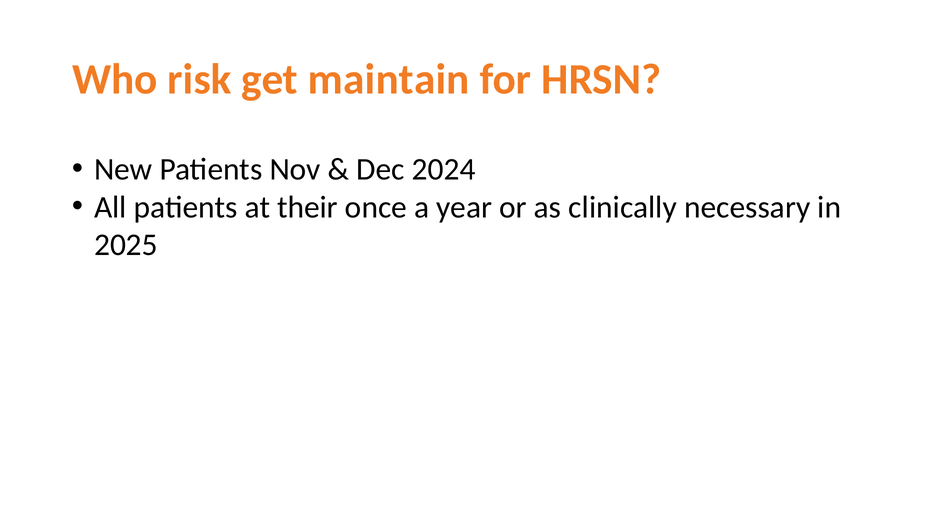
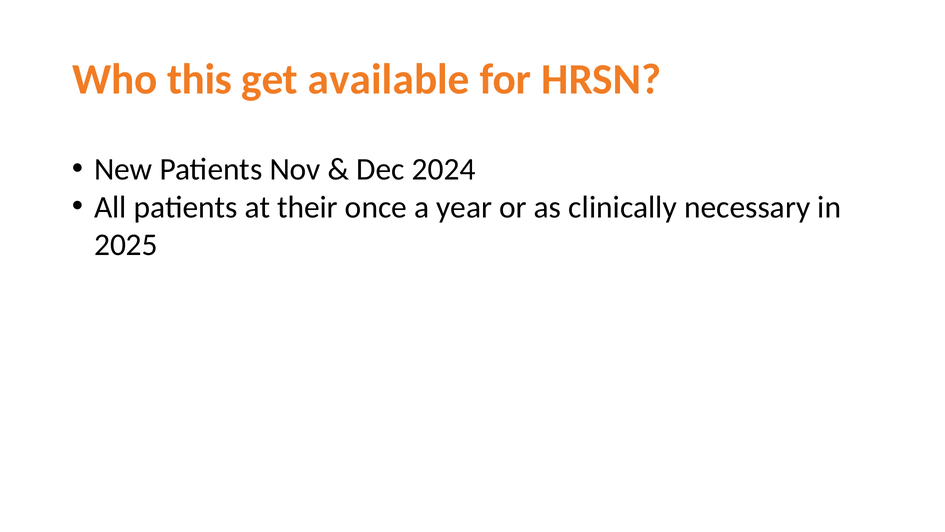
risk: risk -> this
maintain: maintain -> available
